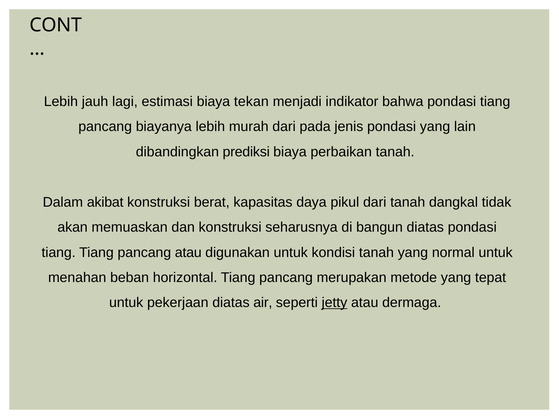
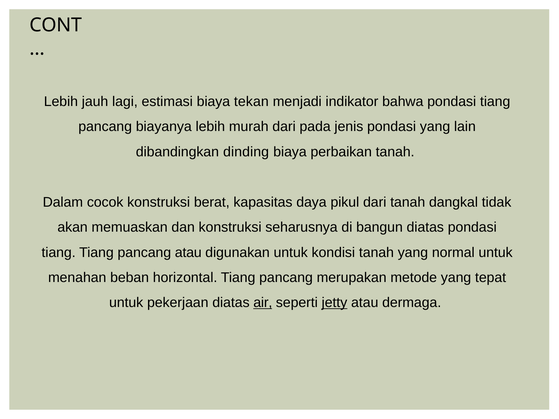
prediksi: prediksi -> dinding
akibat: akibat -> cocok
air underline: none -> present
